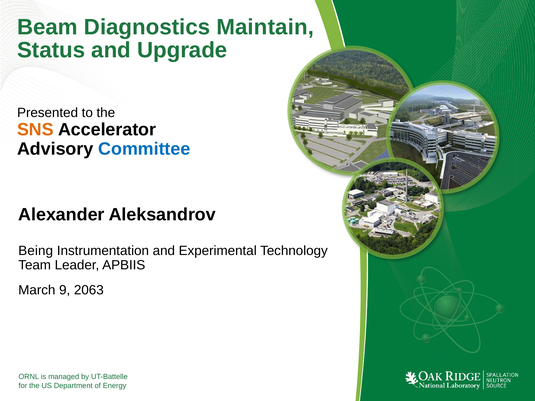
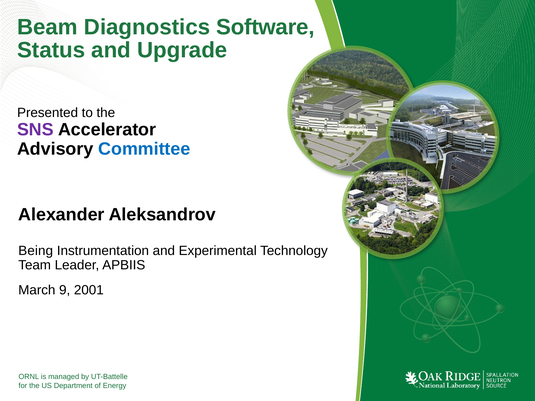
Maintain: Maintain -> Software
SNS colour: orange -> purple
2063: 2063 -> 2001
